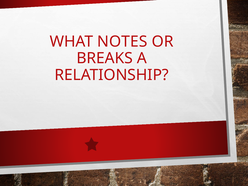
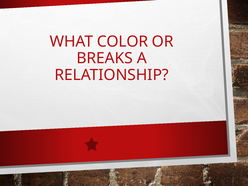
NOTES: NOTES -> COLOR
